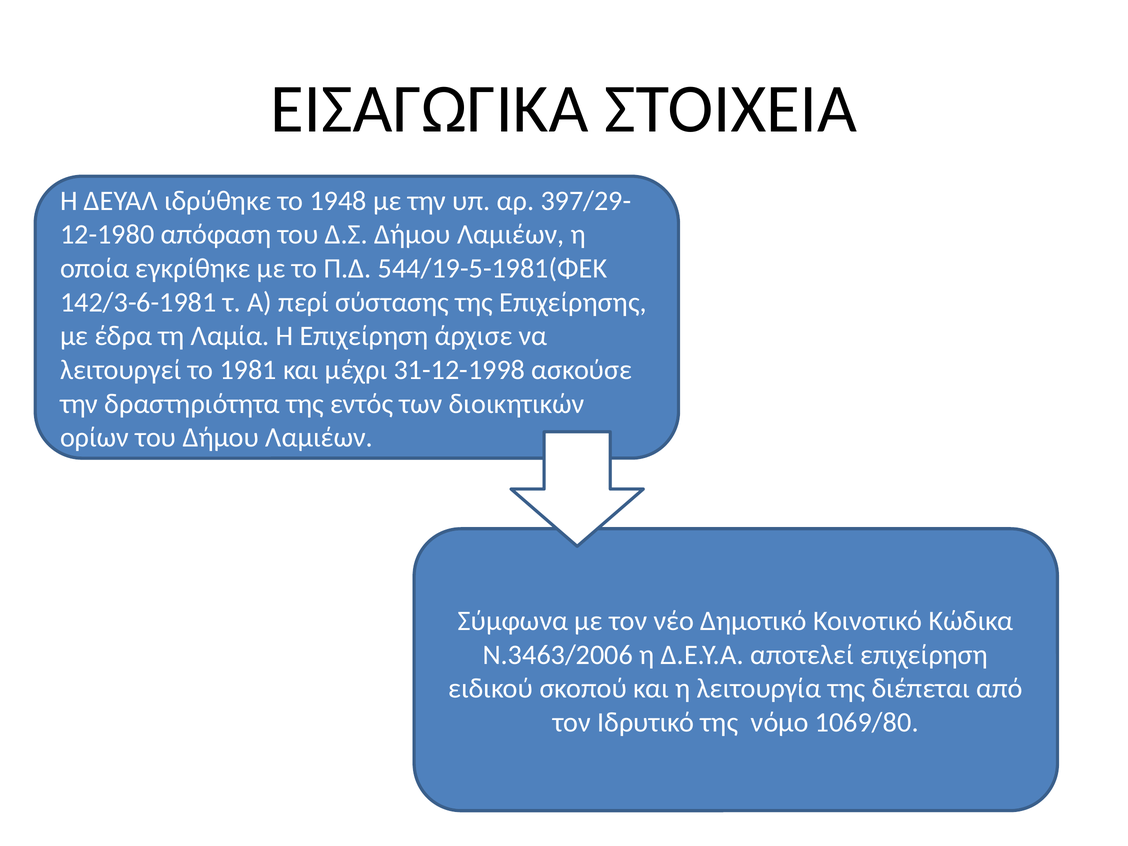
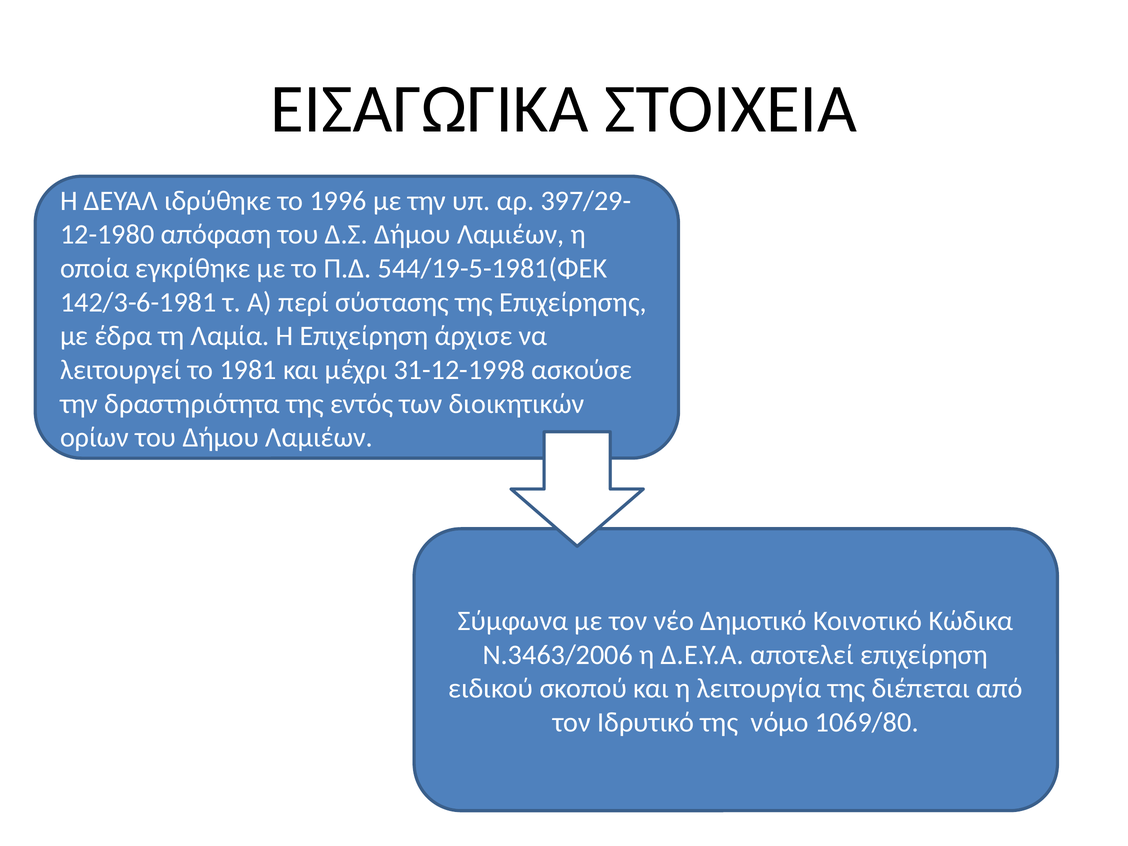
1948: 1948 -> 1996
